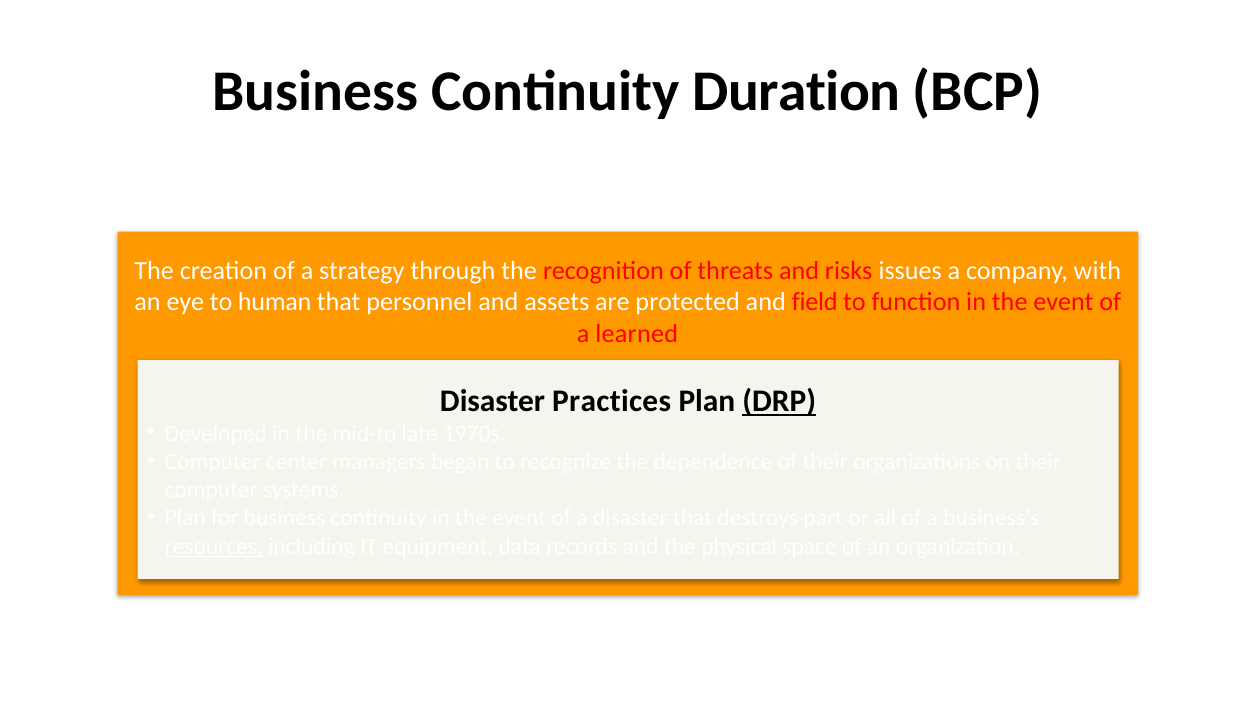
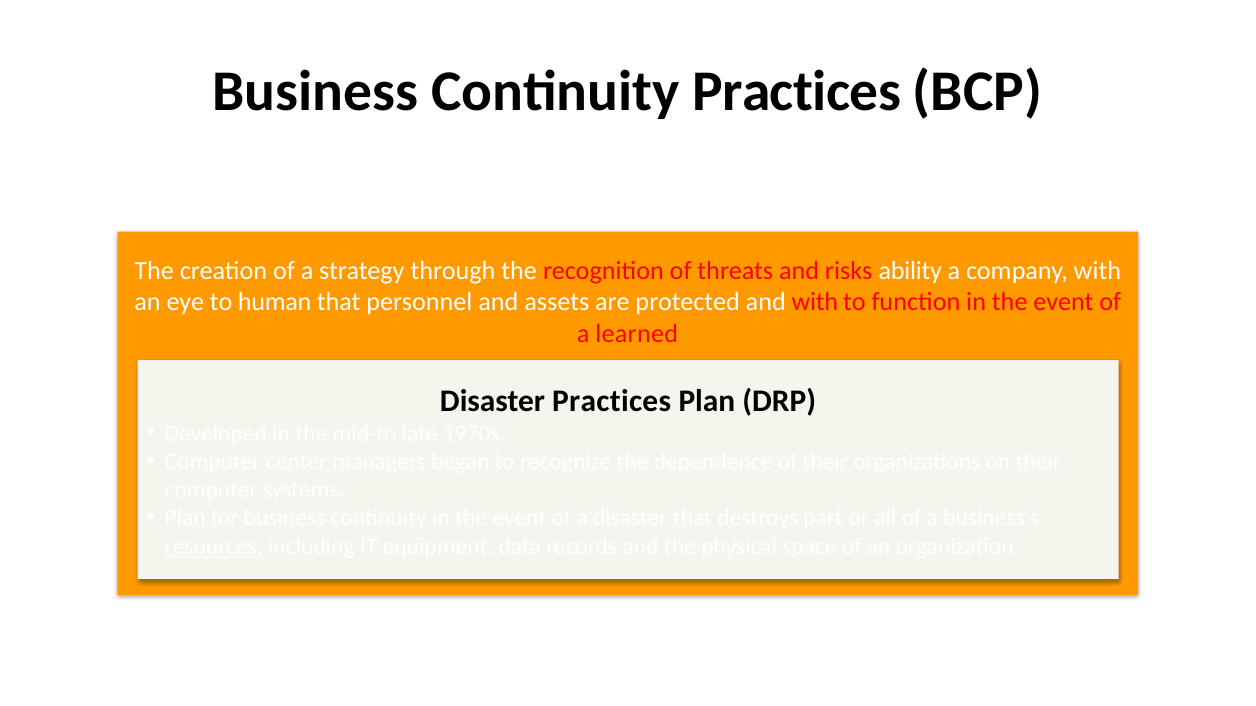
Continuity Duration: Duration -> Practices
issues: issues -> ability
and field: field -> with
DRP underline: present -> none
